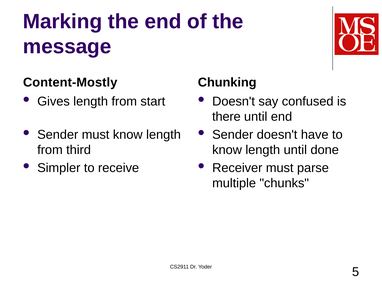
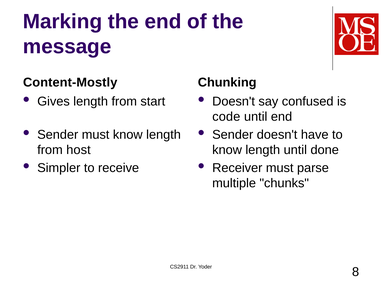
there: there -> code
third: third -> host
5: 5 -> 8
